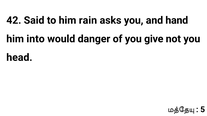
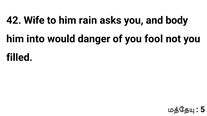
Said: Said -> Wife
hand: hand -> body
give: give -> fool
head: head -> filled
